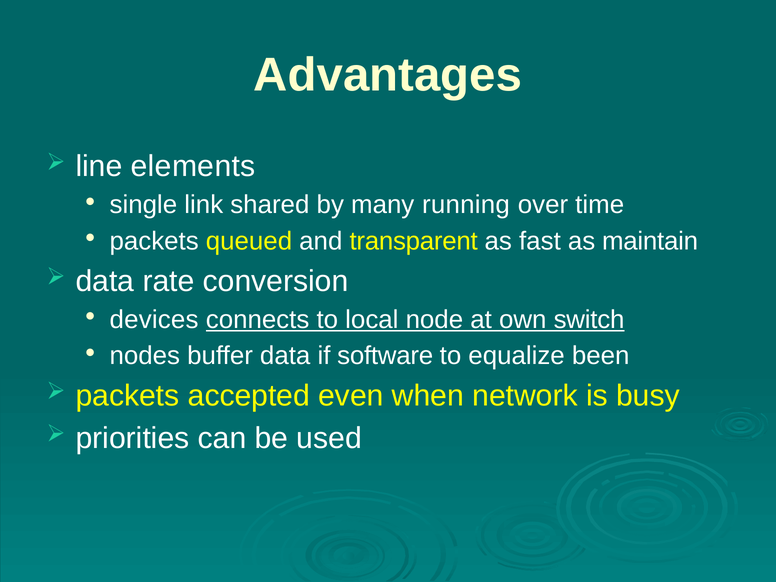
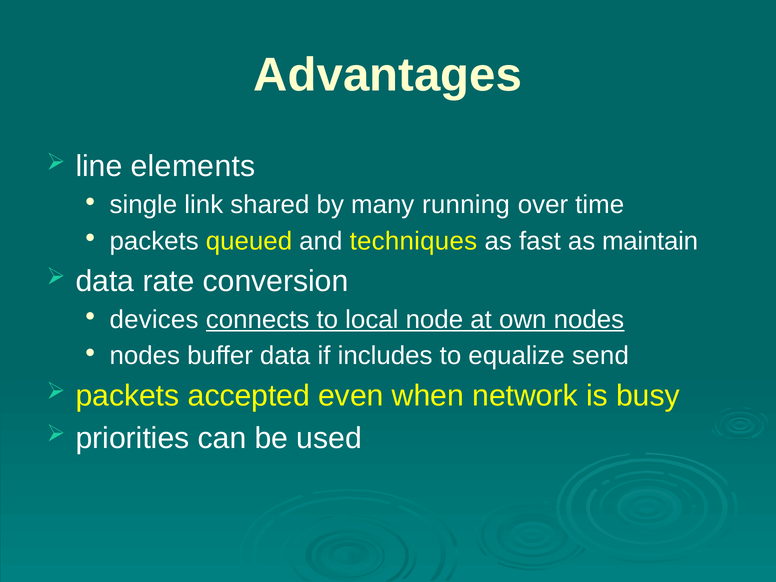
transparent: transparent -> techniques
own switch: switch -> nodes
software: software -> includes
been: been -> send
